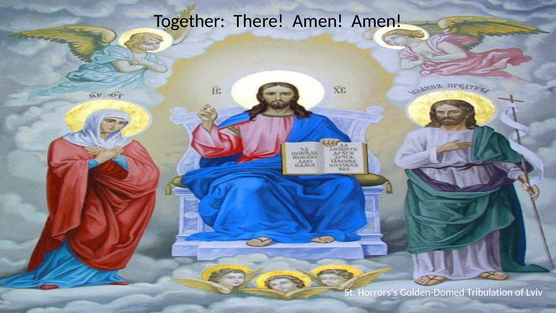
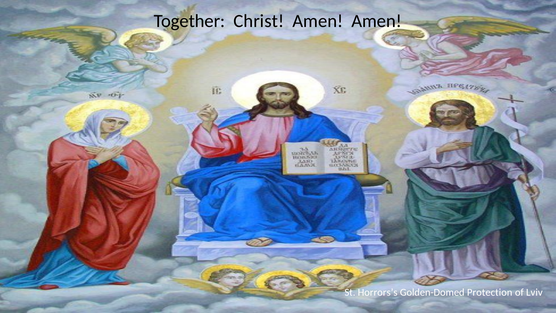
There: There -> Christ
Tribulation: Tribulation -> Protection
